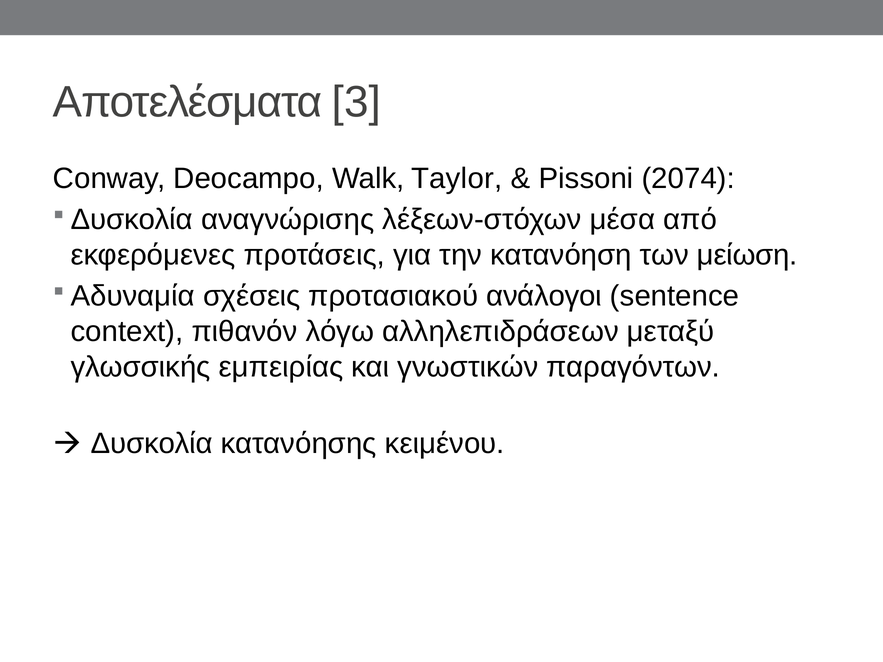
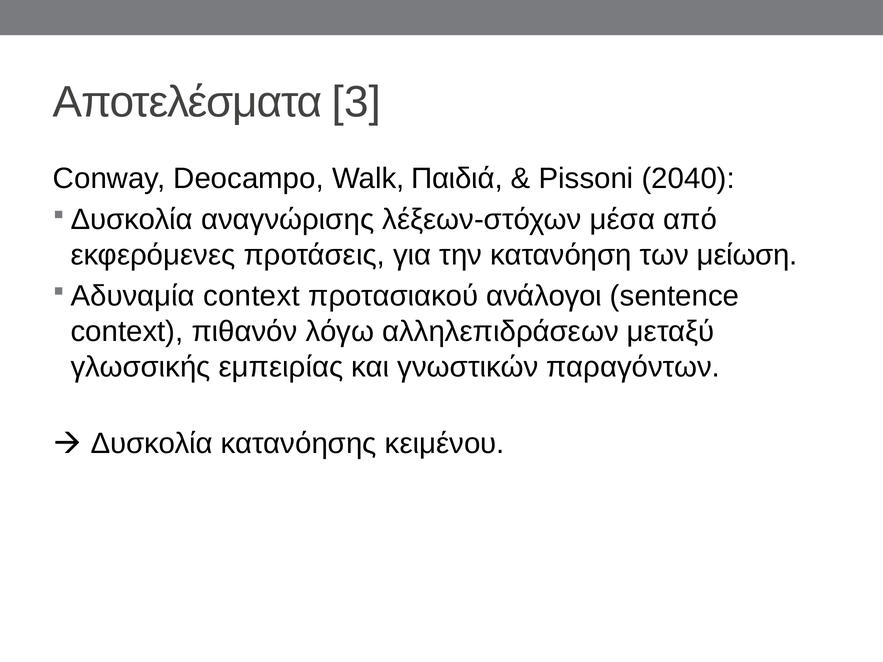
Taylor: Taylor -> Παιδιά
2074: 2074 -> 2040
σχέσεις at (252, 296): σχέσεις -> context
